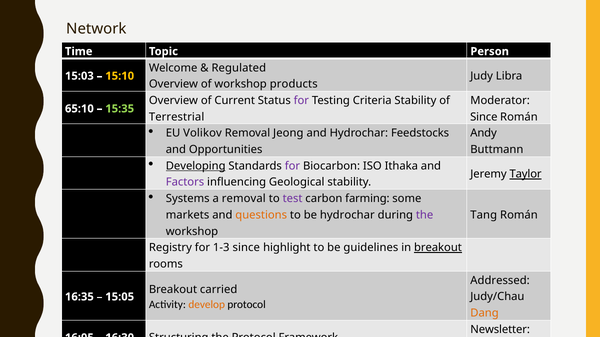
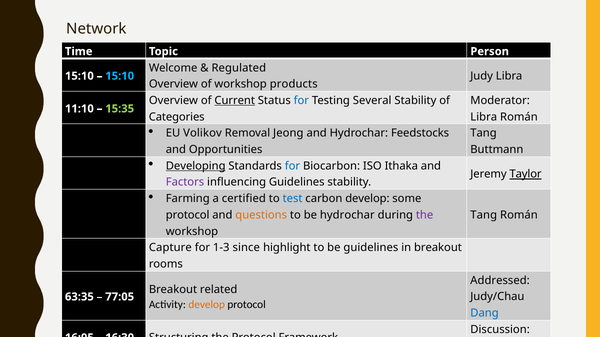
15:03 at (79, 76): 15:03 -> 15:10
15:10 at (120, 76) colour: yellow -> light blue
Current underline: none -> present
for at (301, 101) colour: purple -> blue
Criteria: Criteria -> Several
65:10: 65:10 -> 11:10
Terrestrial: Terrestrial -> Categories
Since at (484, 117): Since -> Libra
Andy at (484, 133): Andy -> Tang
for at (292, 166) colour: purple -> blue
influencing Geological: Geological -> Guidelines
Systems: Systems -> Farming
a removal: removal -> certified
test colour: purple -> blue
carbon farming: farming -> develop
markets at (188, 215): markets -> protocol
Registry: Registry -> Capture
breakout at (438, 248) underline: present -> none
carried: carried -> related
16:35 at (79, 297): 16:35 -> 63:35
15:05: 15:05 -> 77:05
Dang colour: orange -> blue
Newsletter: Newsletter -> Discussion
